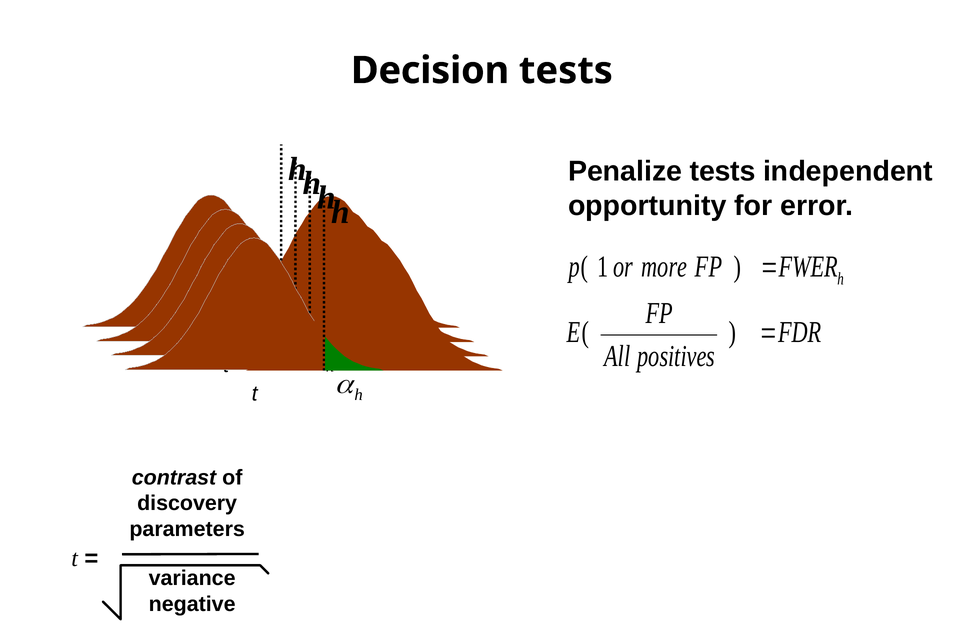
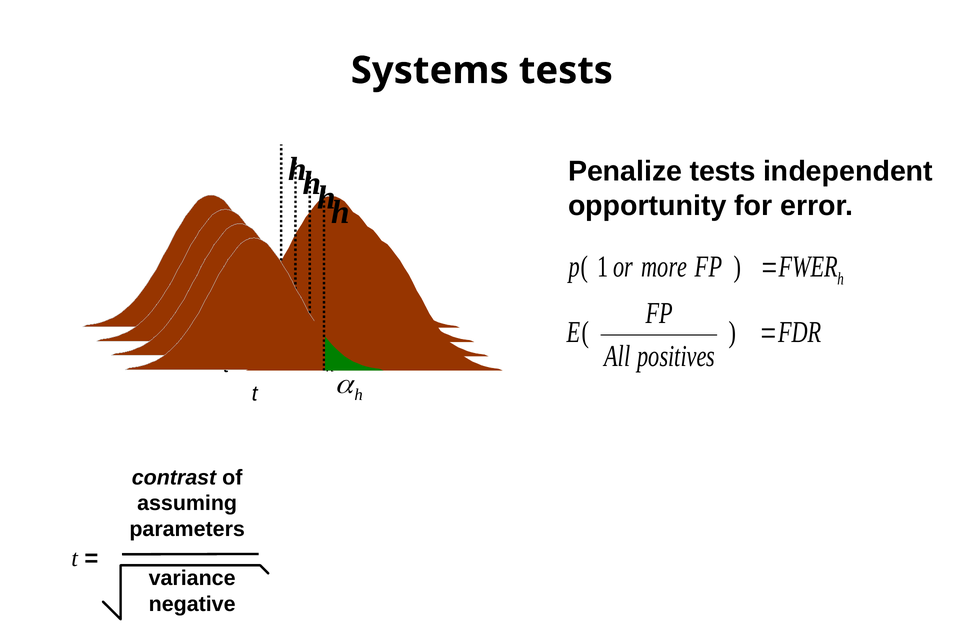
Decision: Decision -> Systems
discovery: discovery -> assuming
